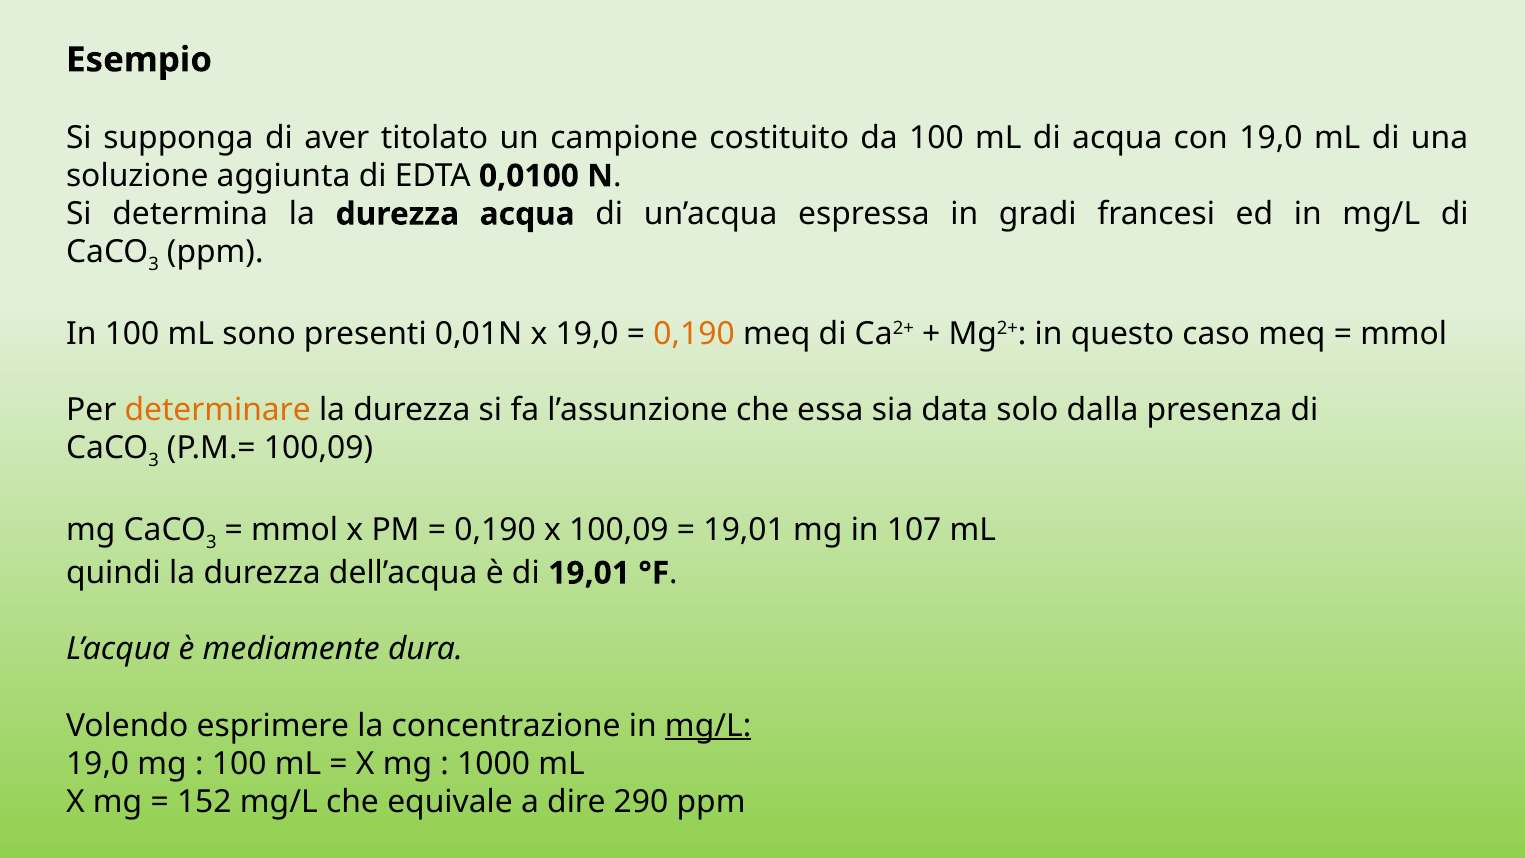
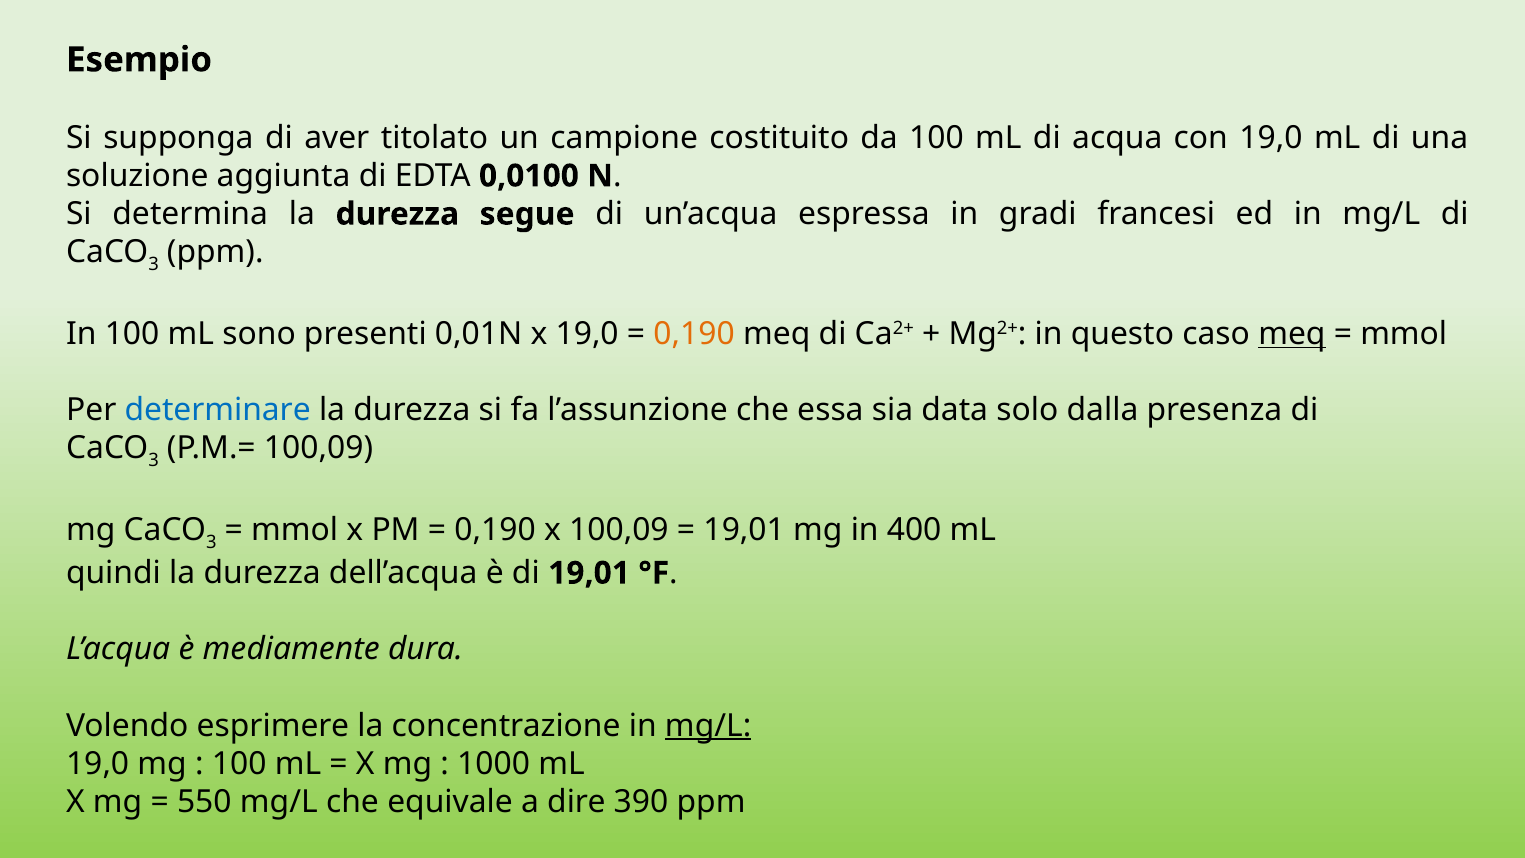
durezza acqua: acqua -> segue
meq at (1292, 334) underline: none -> present
determinare colour: orange -> blue
107: 107 -> 400
152: 152 -> 550
290: 290 -> 390
